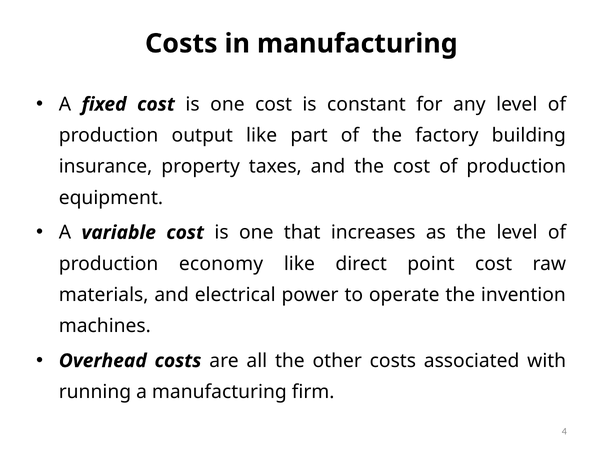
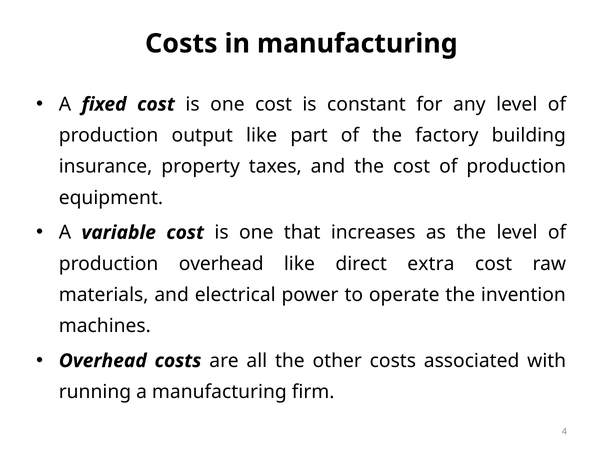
production economy: economy -> overhead
point: point -> extra
